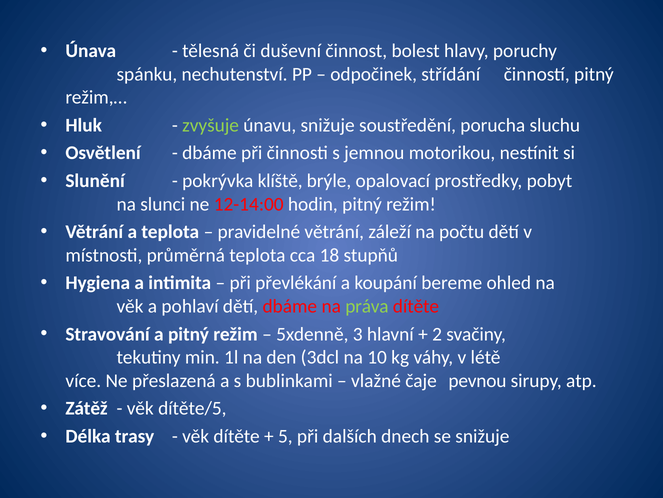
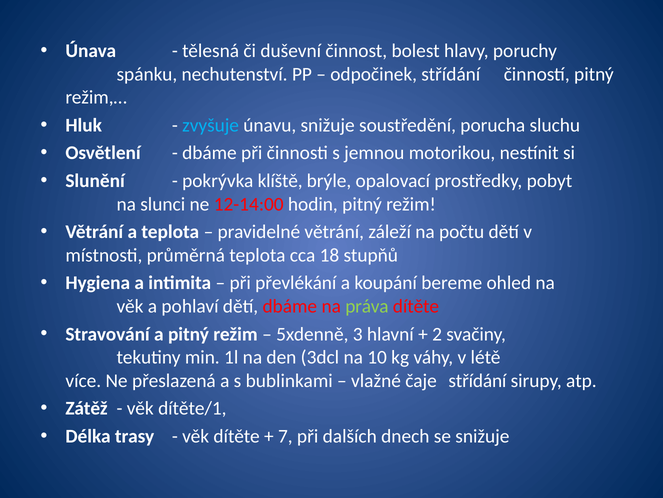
zvyšuje colour: light green -> light blue
čaje pevnou: pevnou -> střídání
dítěte/5: dítěte/5 -> dítěte/1
5: 5 -> 7
